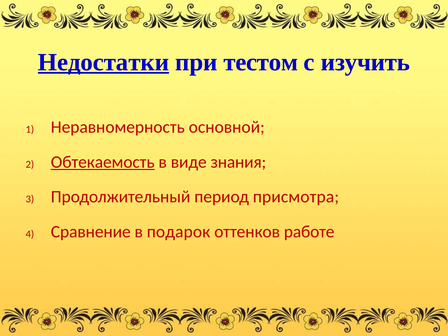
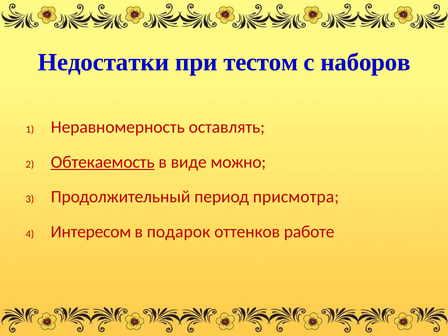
Недостатки underline: present -> none
изучить: изучить -> наборов
основной: основной -> оставлять
знания: знания -> можно
Сравнение: Сравнение -> Интересом
